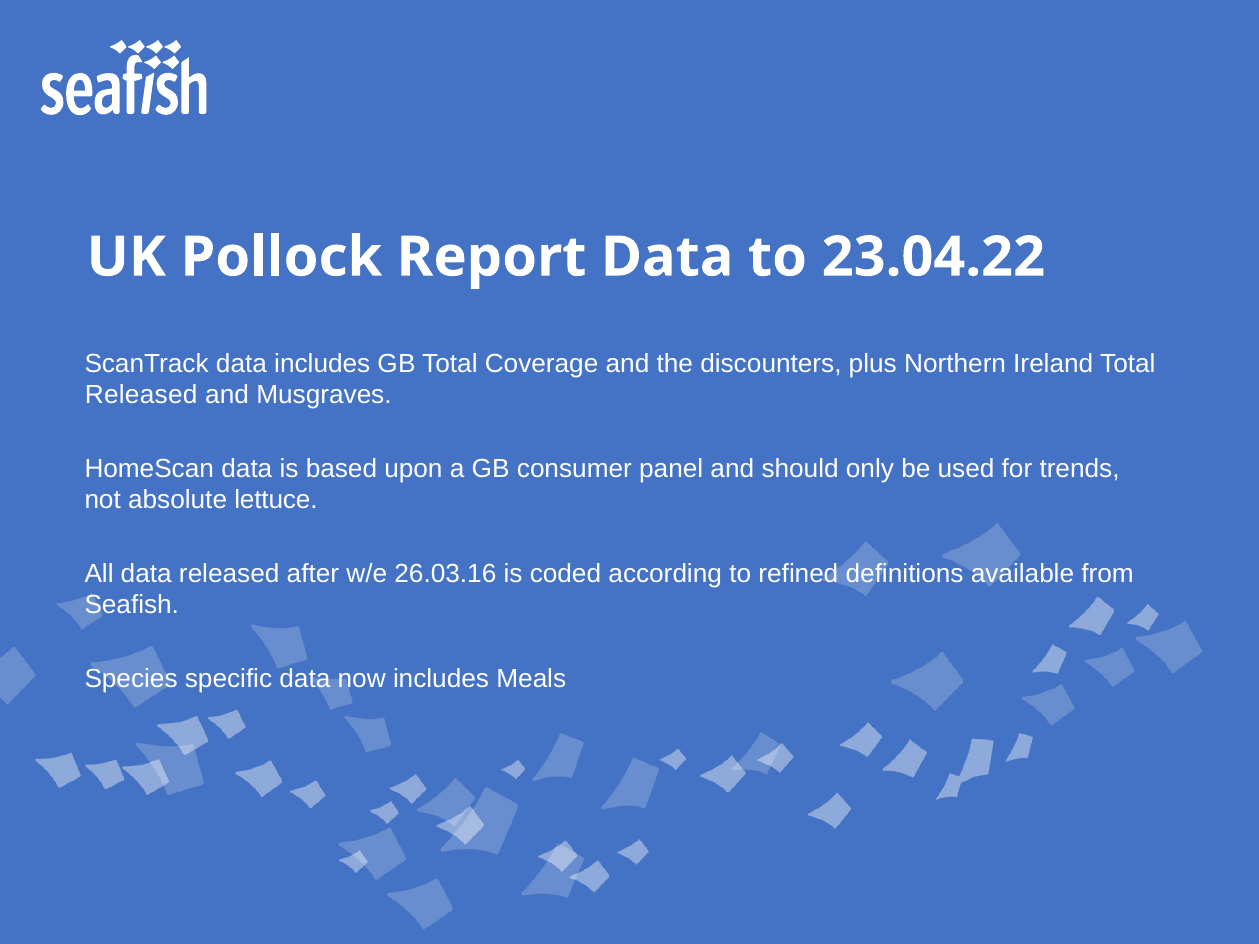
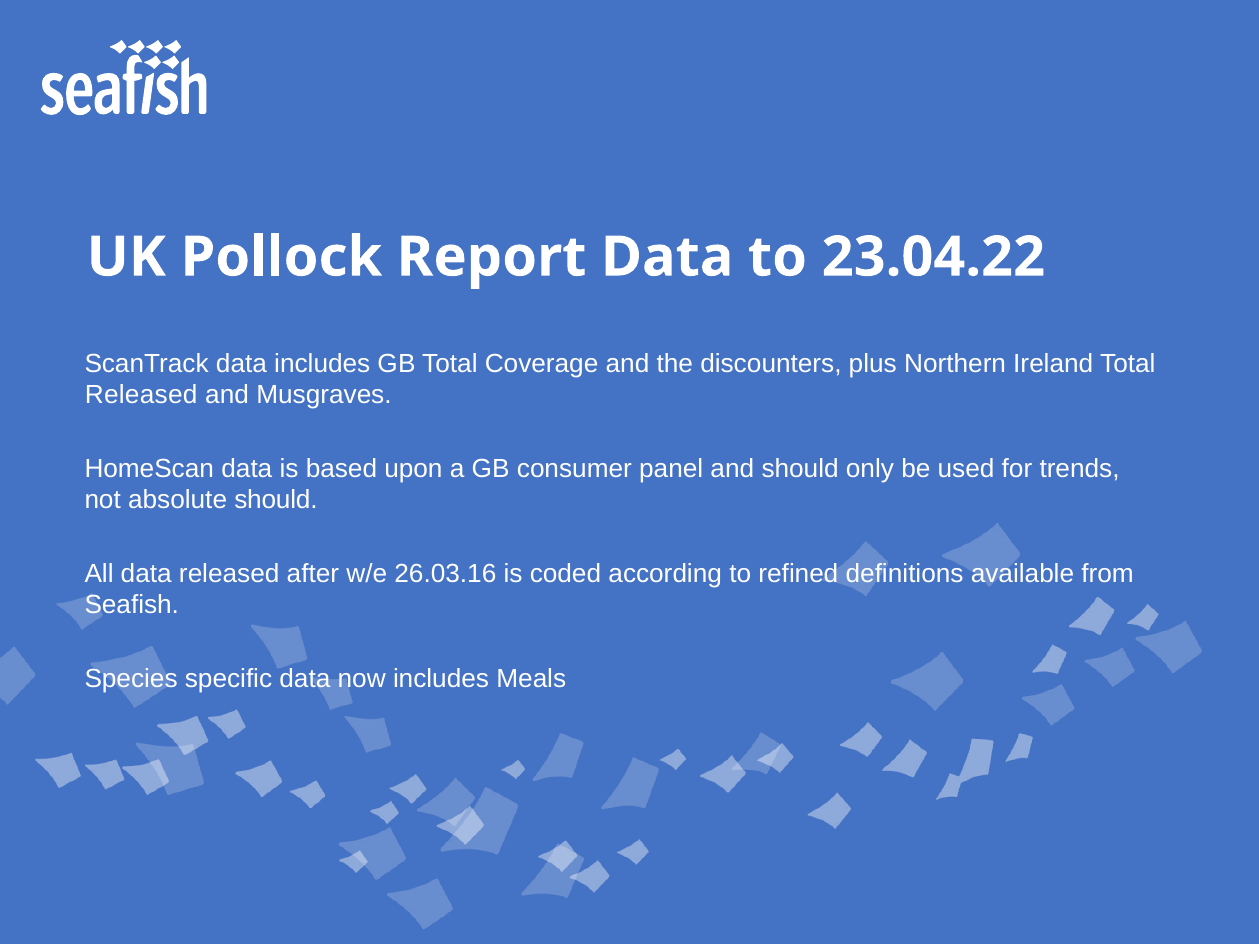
absolute lettuce: lettuce -> should
